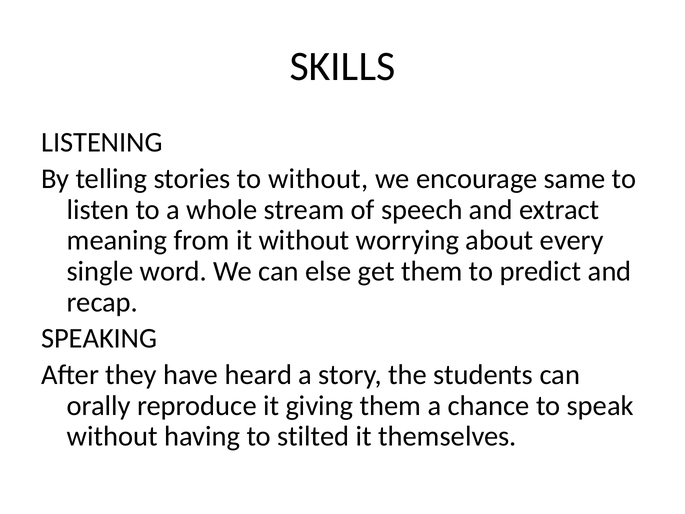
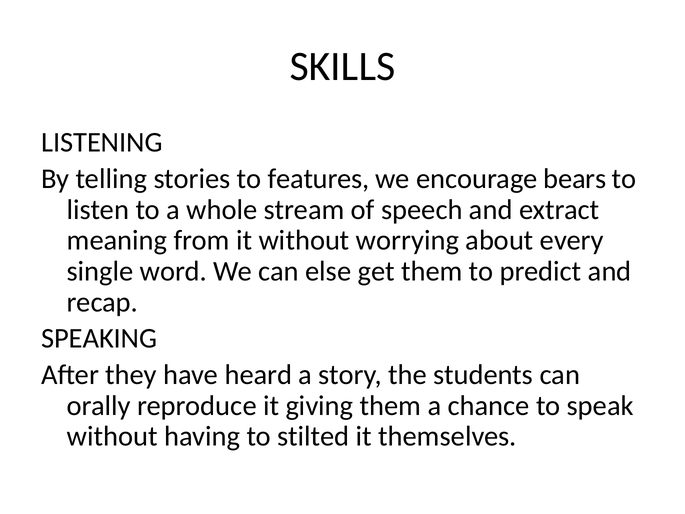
to without: without -> features
same: same -> bears
